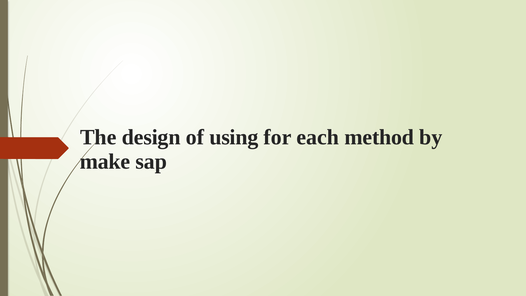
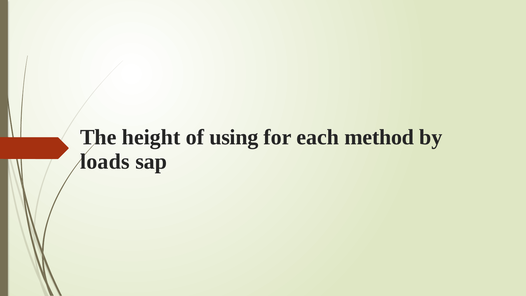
design: design -> height
make: make -> loads
